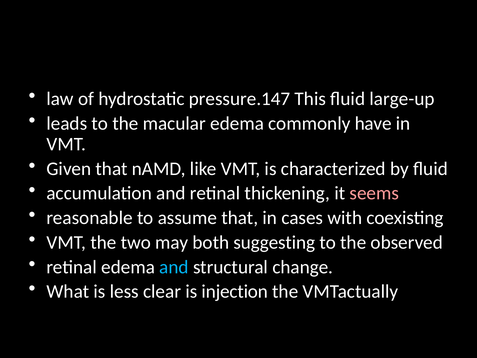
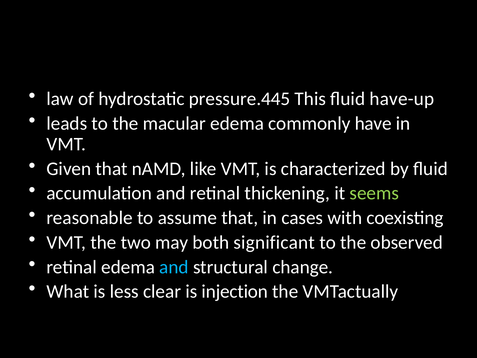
pressure.147: pressure.147 -> pressure.445
large-up: large-up -> have-up
seems colour: pink -> light green
suggesting: suggesting -> significant
